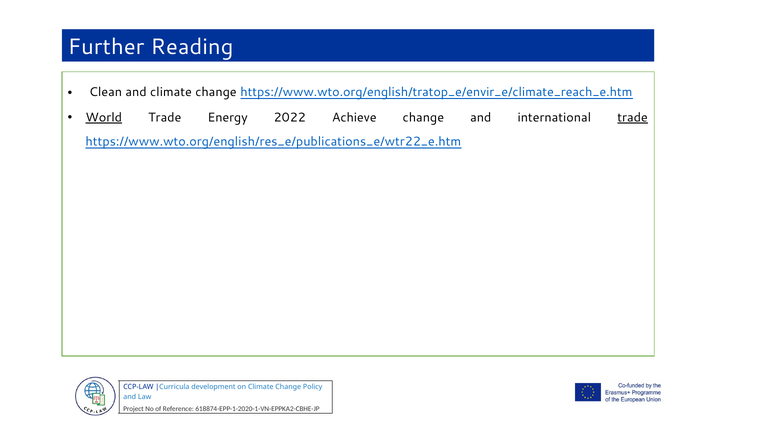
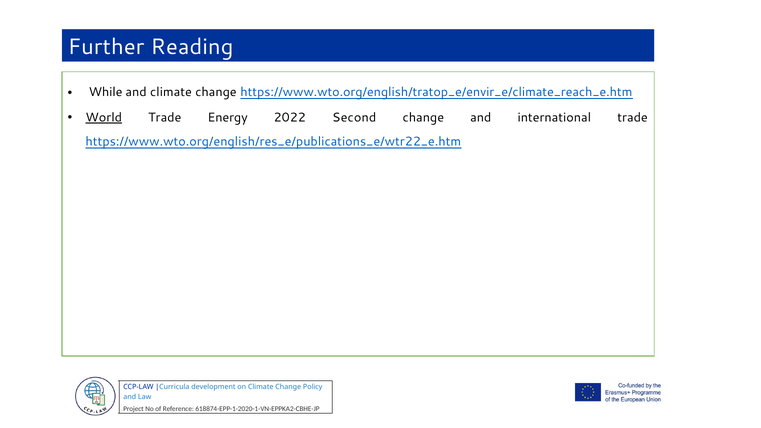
Clean: Clean -> While
Achieve: Achieve -> Second
trade at (633, 118) underline: present -> none
